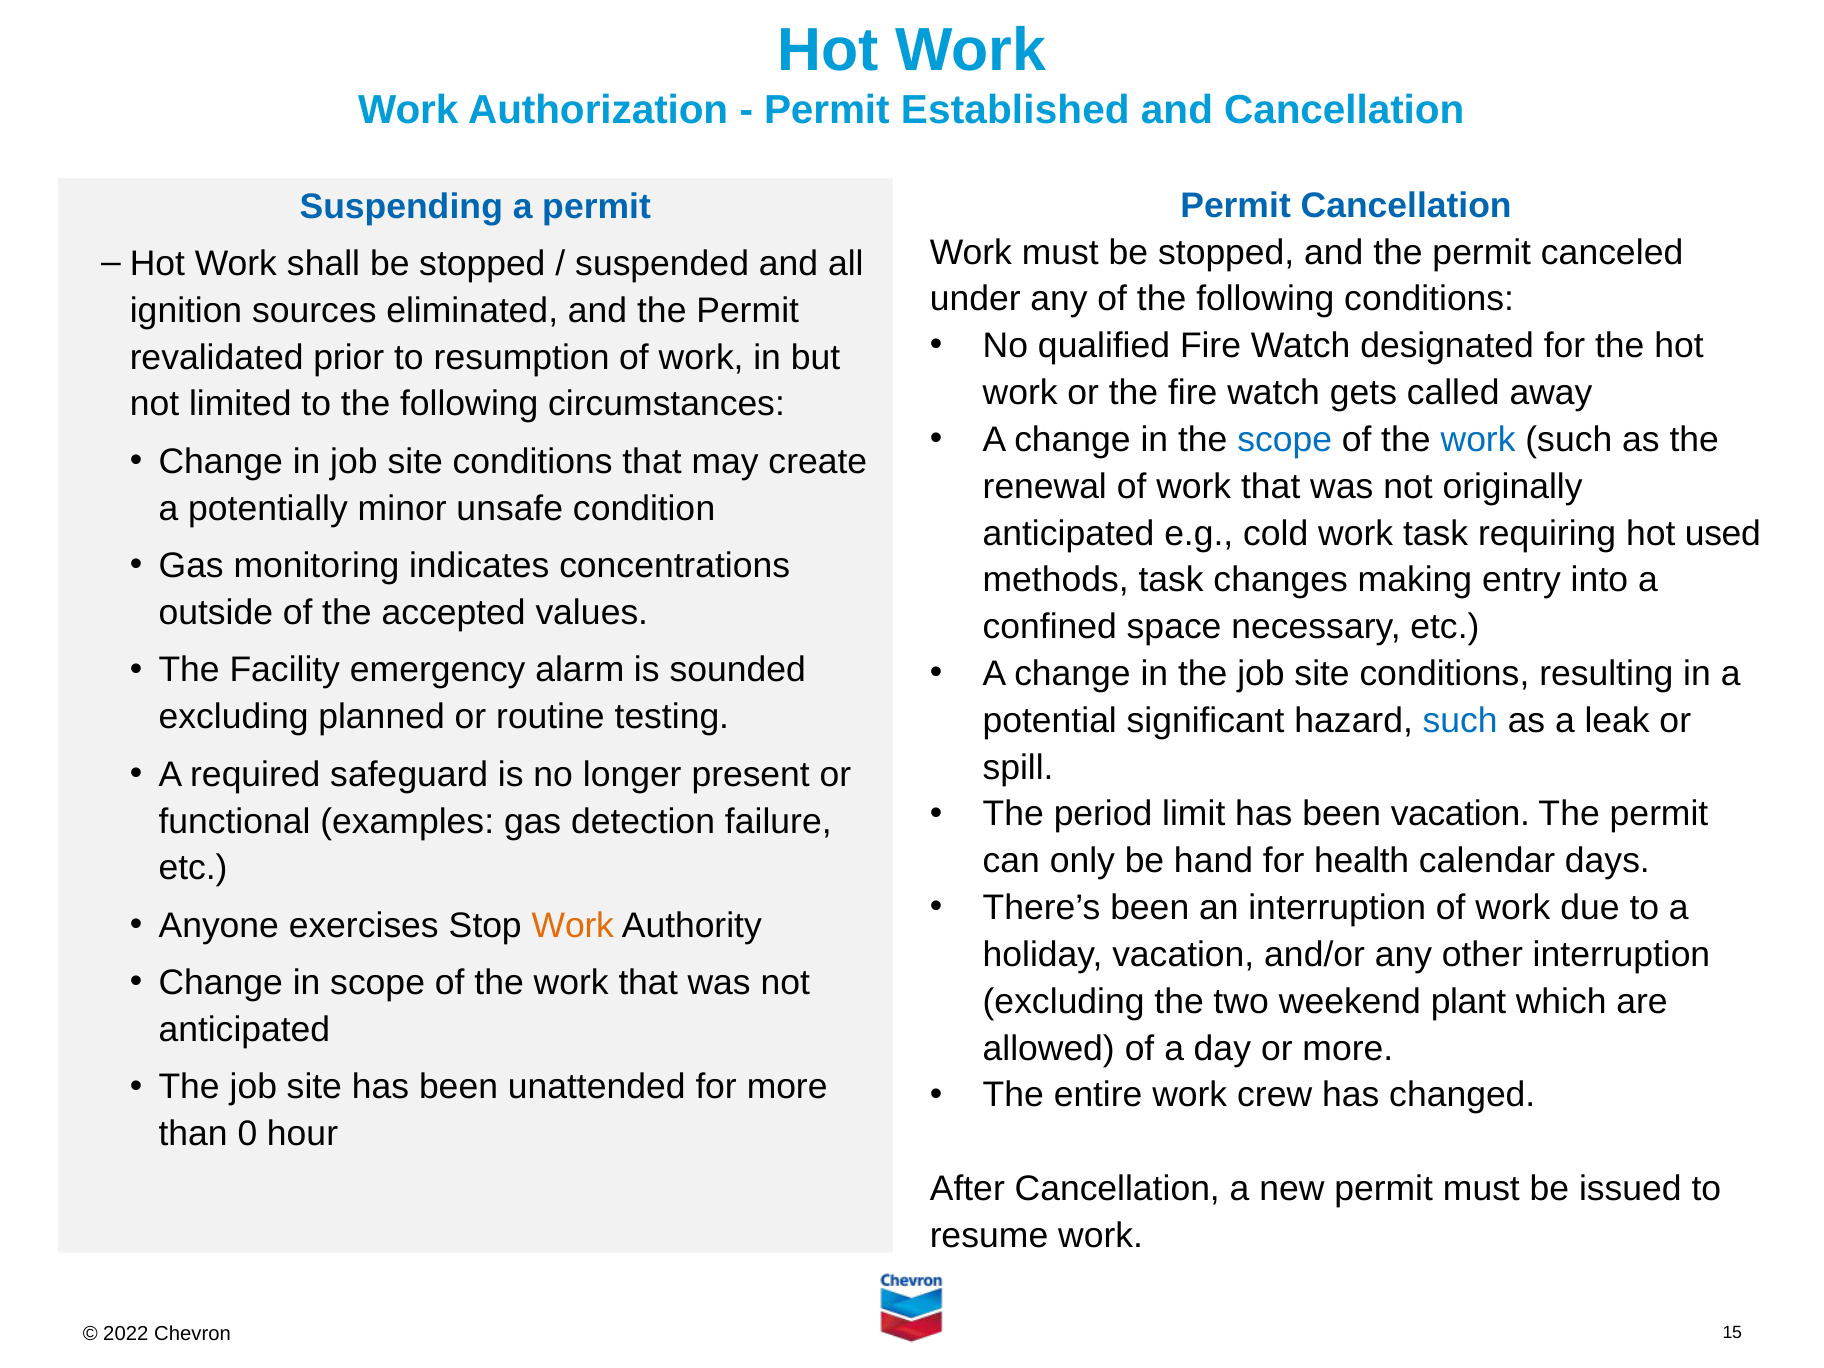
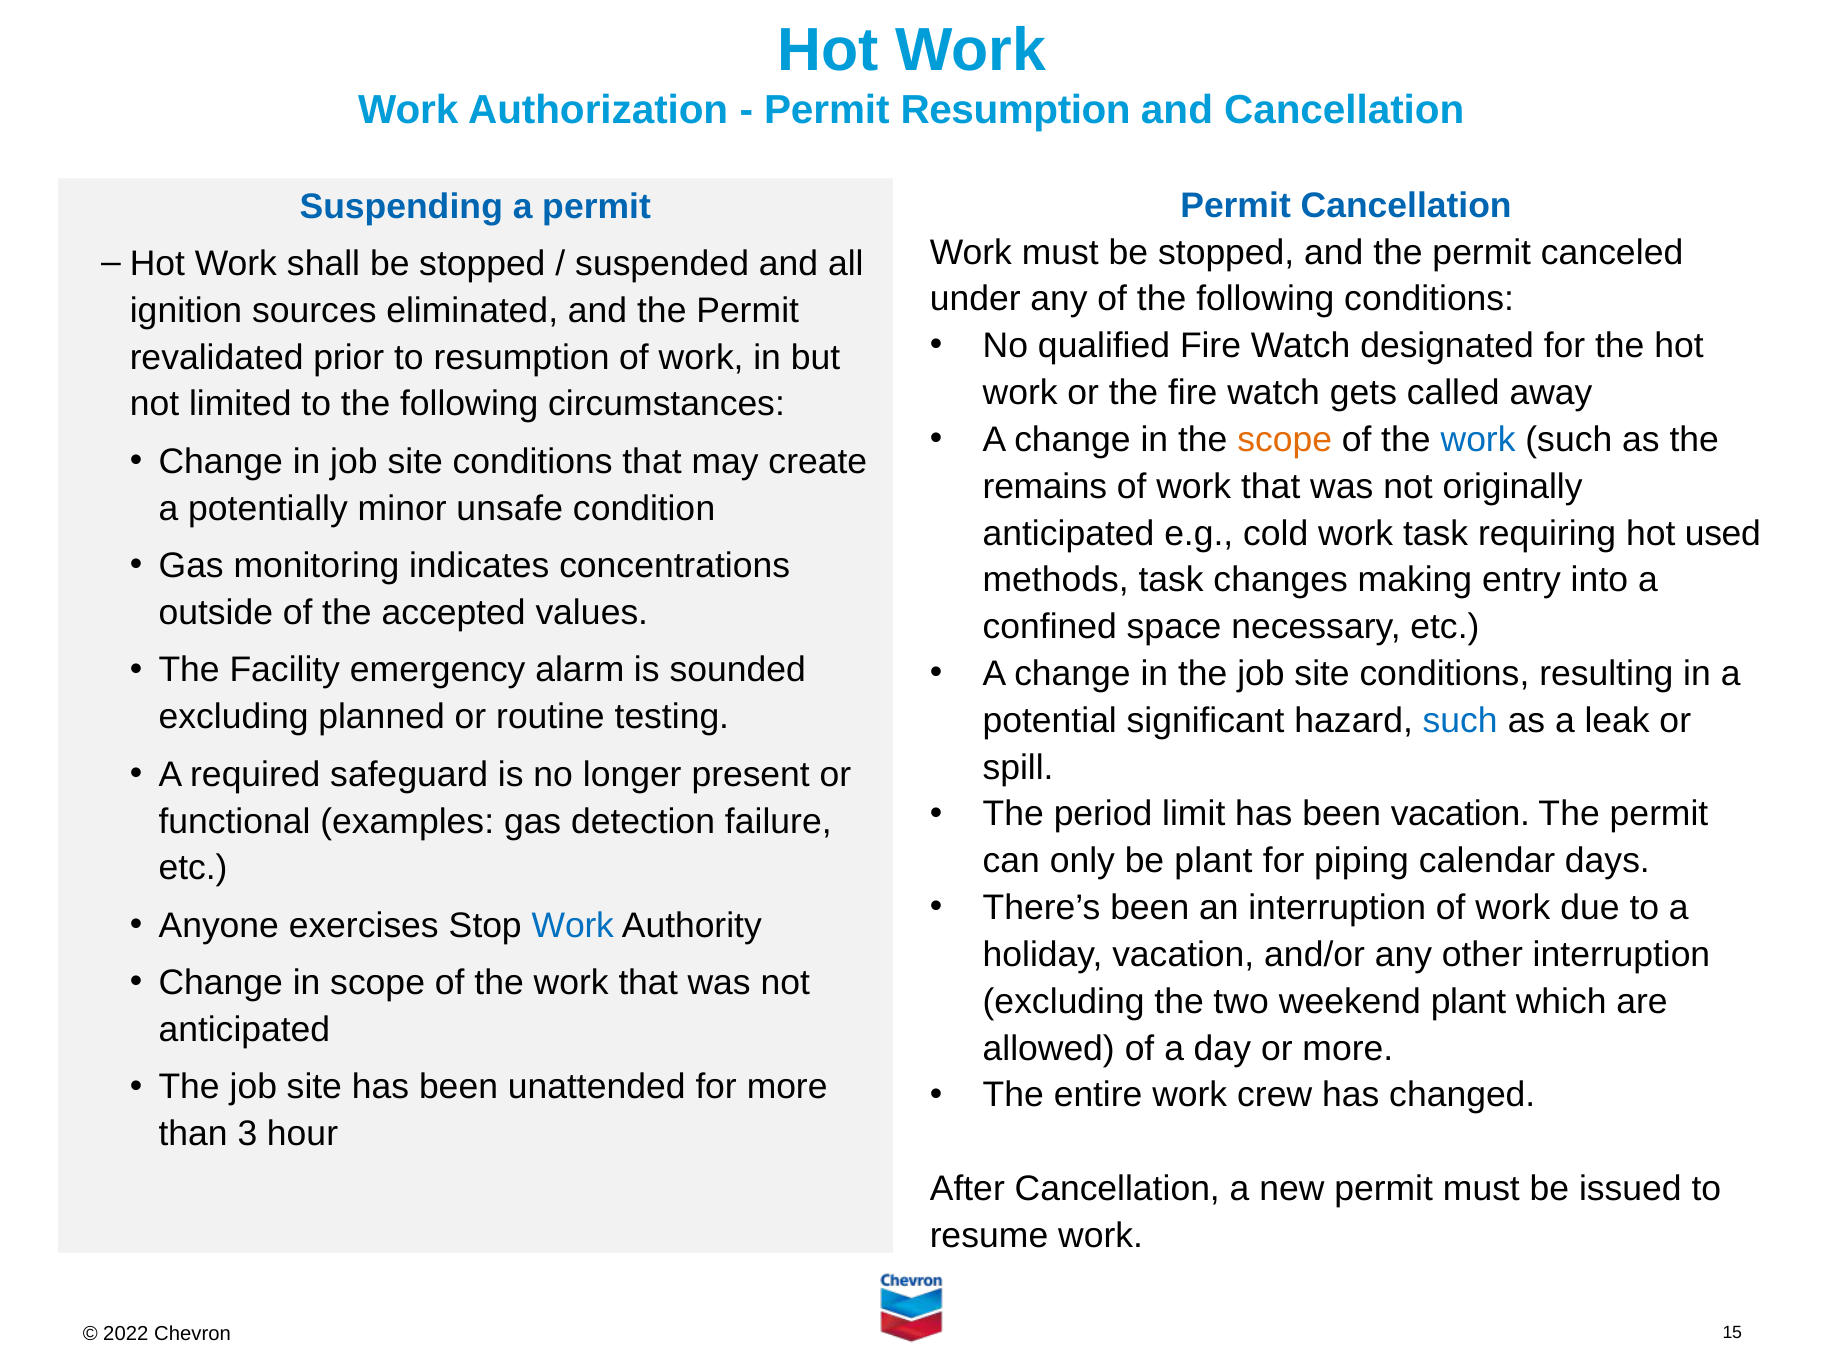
Permit Established: Established -> Resumption
scope at (1285, 440) colour: blue -> orange
renewal: renewal -> remains
be hand: hand -> plant
health: health -> piping
Work at (573, 926) colour: orange -> blue
0: 0 -> 3
